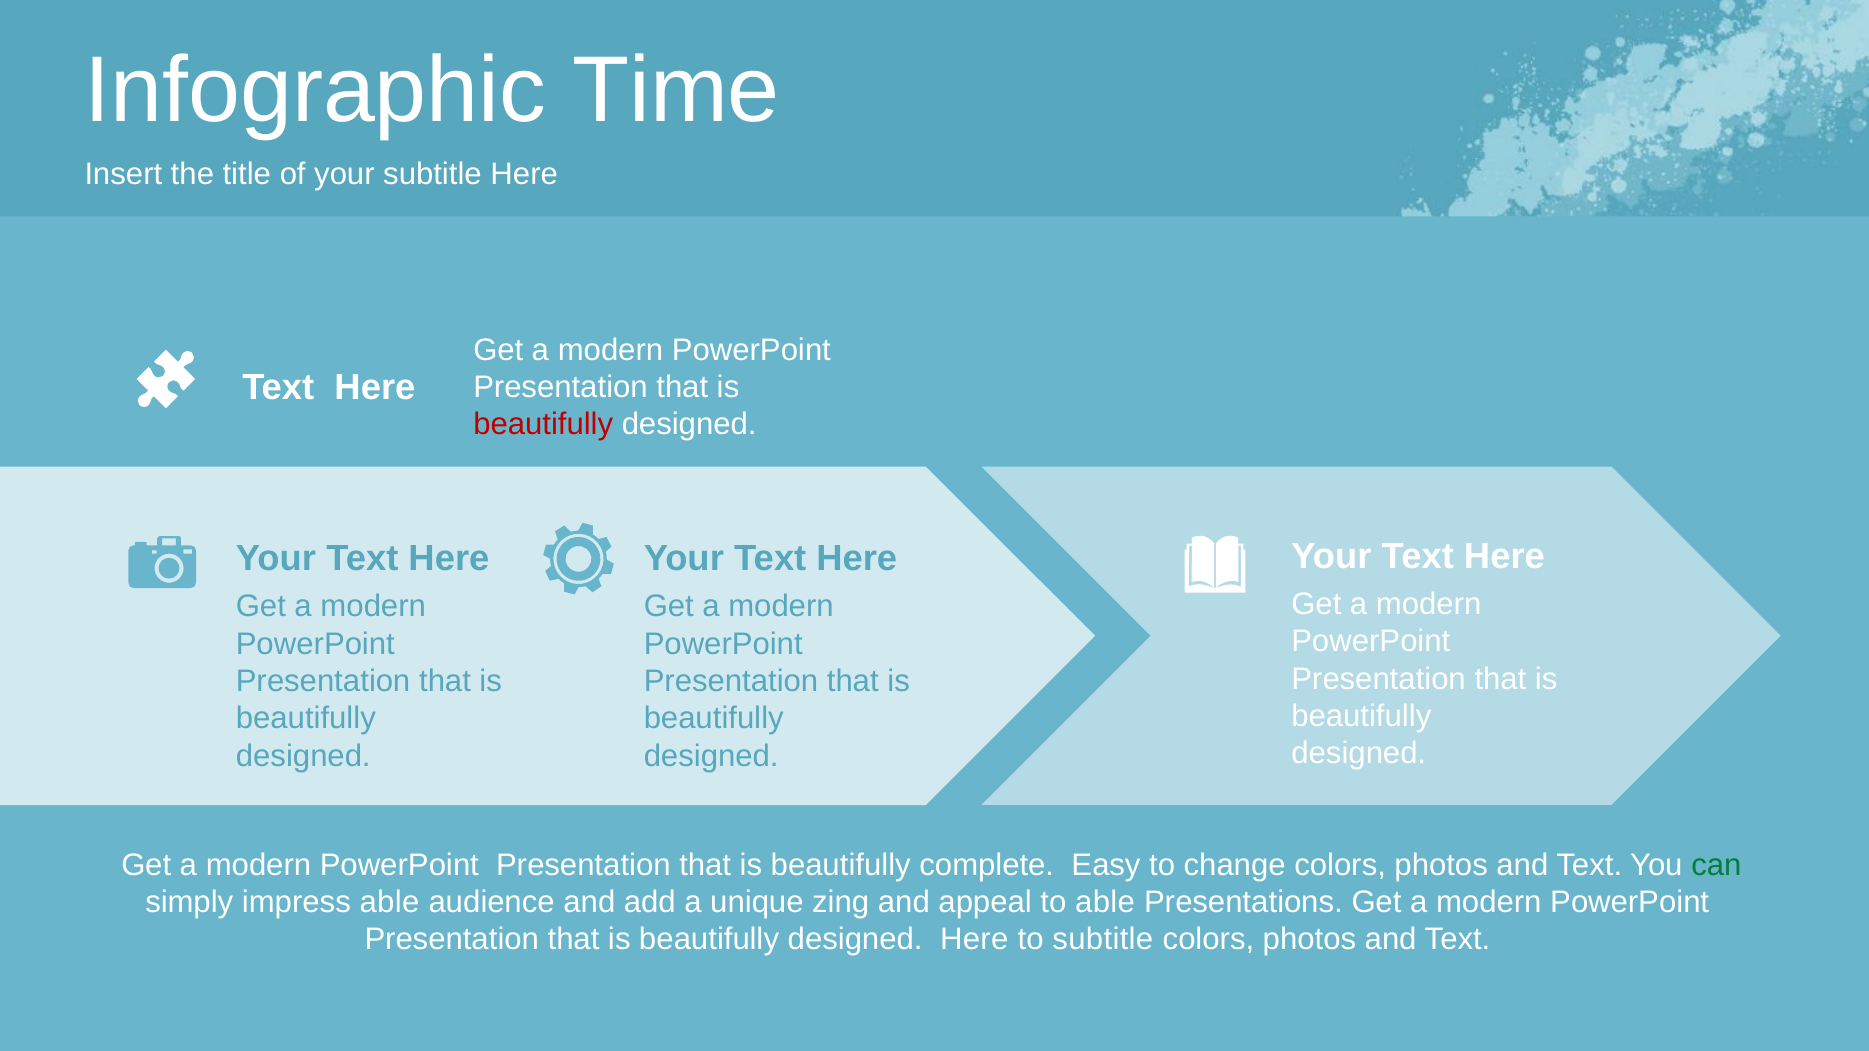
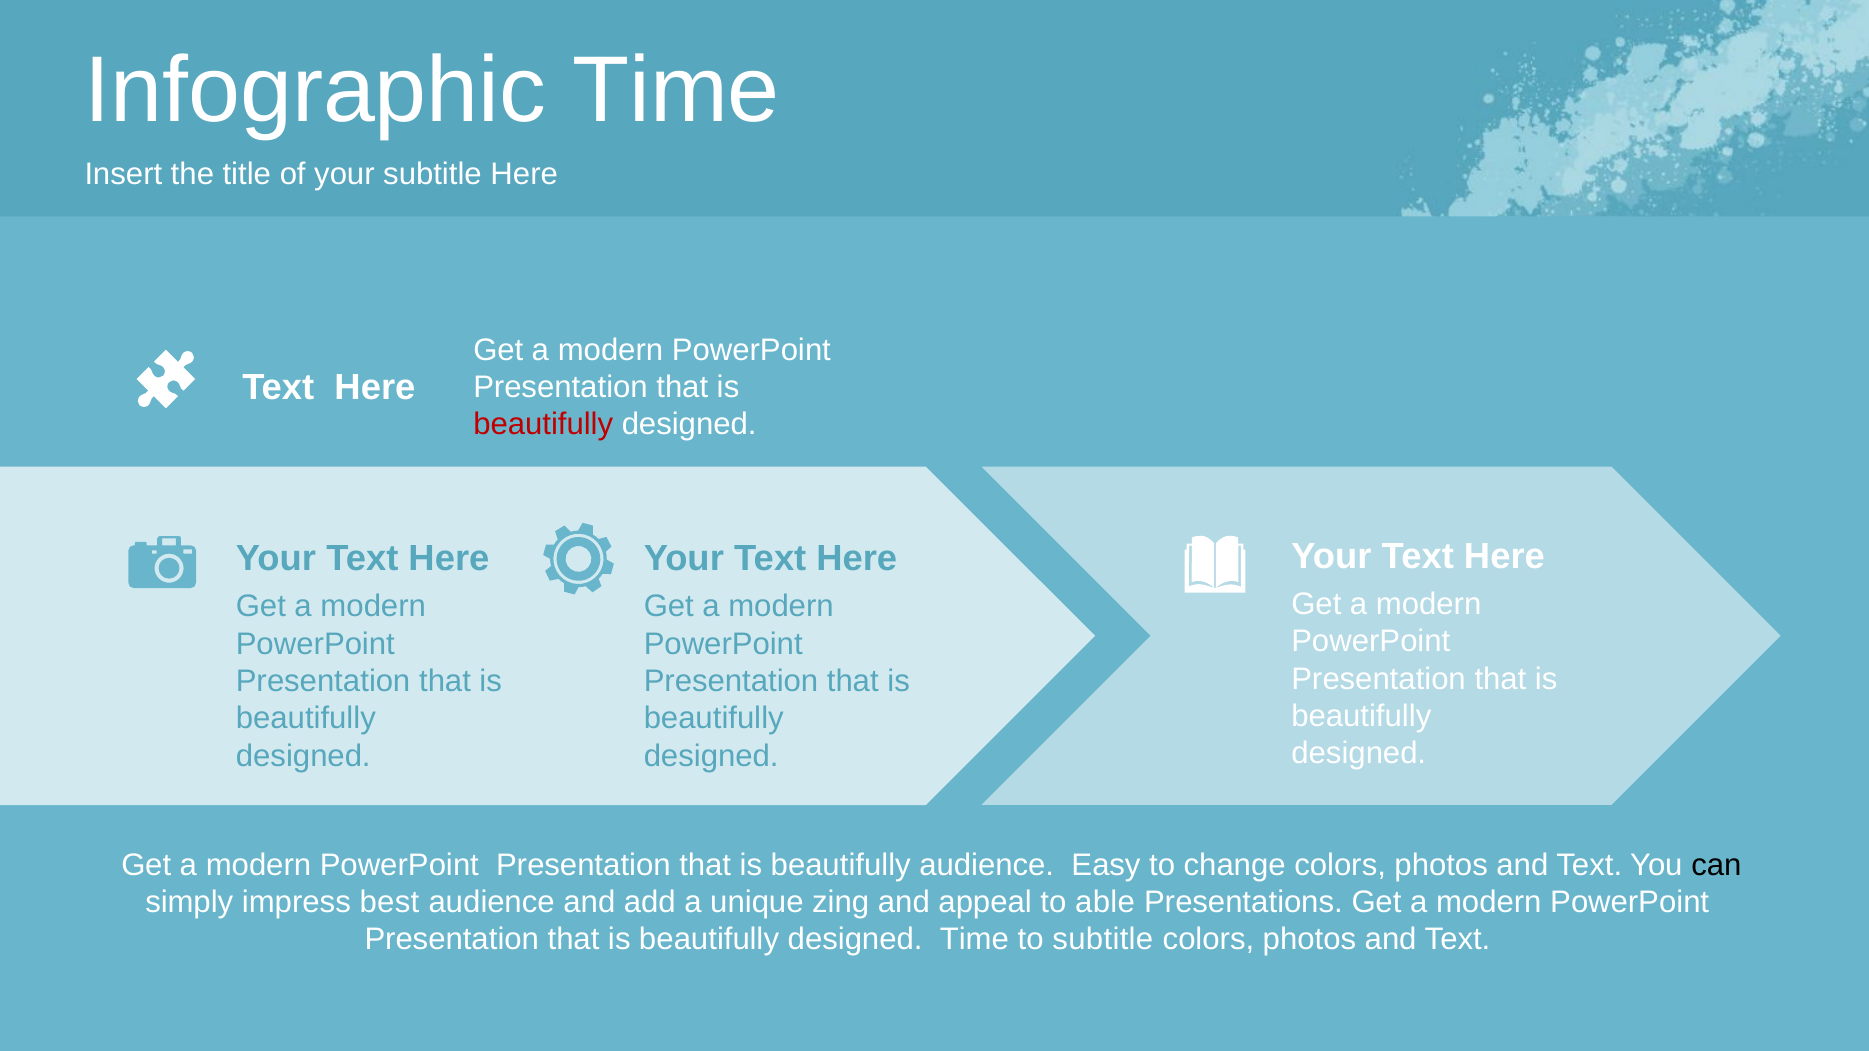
beautifully complete: complete -> audience
can colour: green -> black
impress able: able -> best
designed Here: Here -> Time
